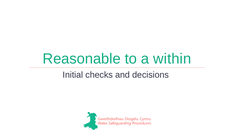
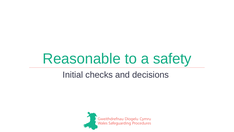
within: within -> safety
